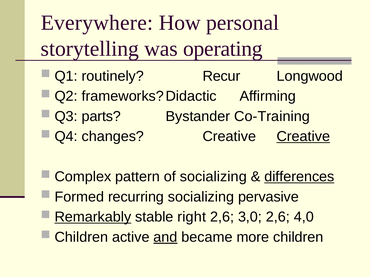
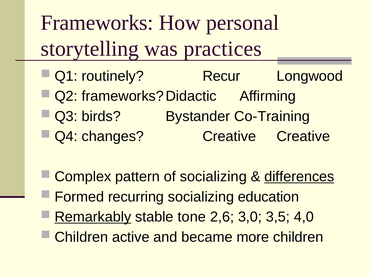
Everywhere: Everywhere -> Frameworks
operating: operating -> practices
parts: parts -> birds
Creative at (303, 137) underline: present -> none
pervasive: pervasive -> education
right: right -> tone
3,0 2,6: 2,6 -> 3,5
and underline: present -> none
